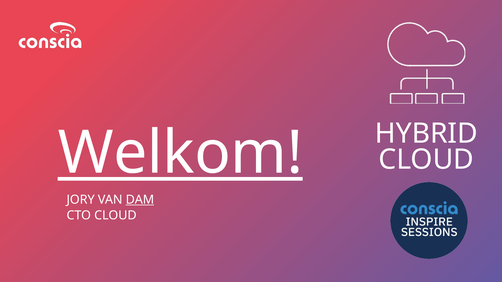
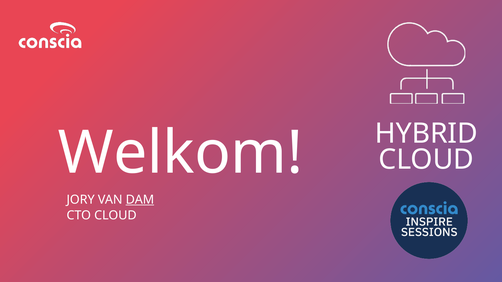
Welkom underline: present -> none
